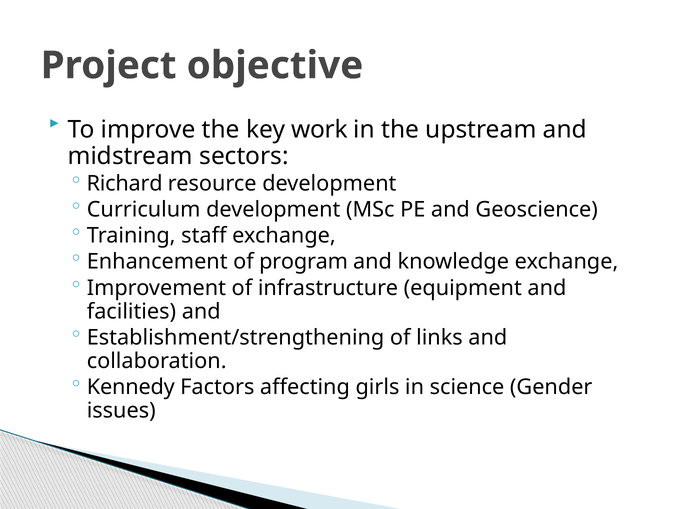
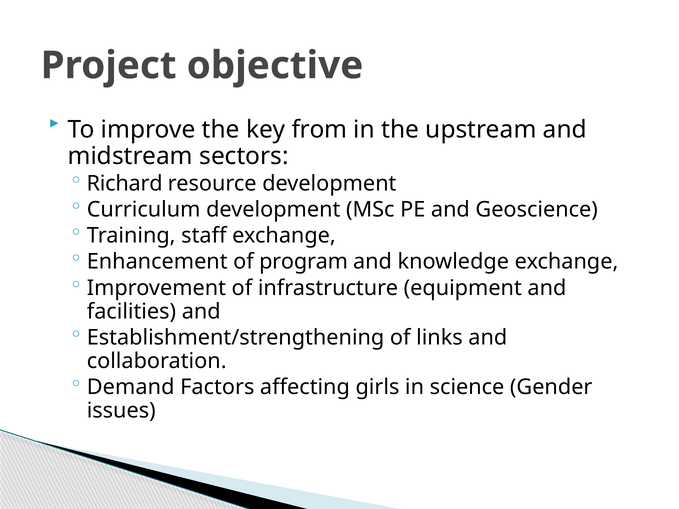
work: work -> from
Kennedy: Kennedy -> Demand
